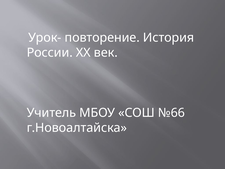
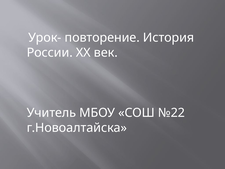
№66: №66 -> №22
